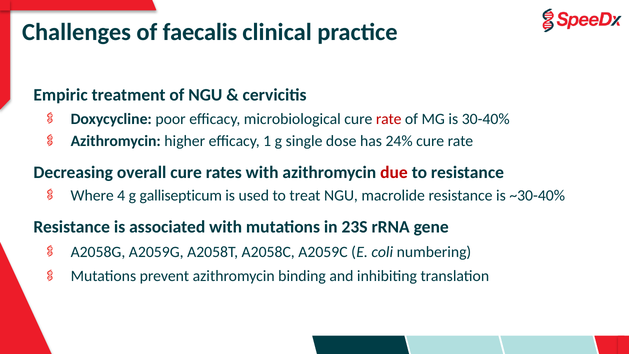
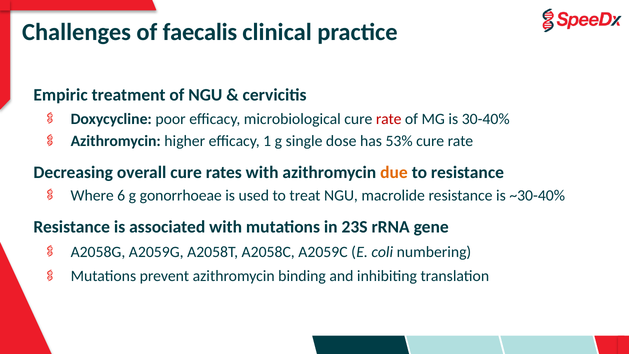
24%: 24% -> 53%
due colour: red -> orange
4: 4 -> 6
gallisepticum: gallisepticum -> gonorrhoeae
